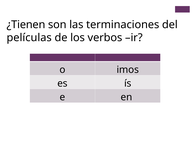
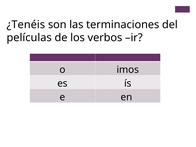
¿Tienen: ¿Tienen -> ¿Tenéis
